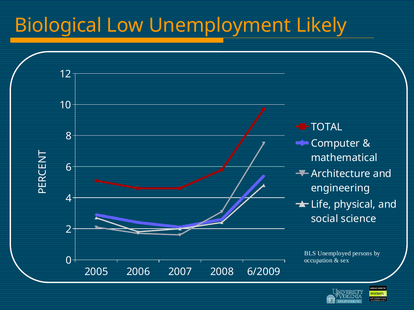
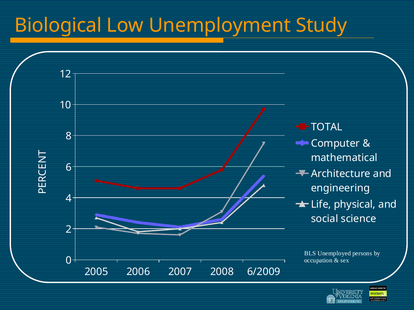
Likely: Likely -> Study
